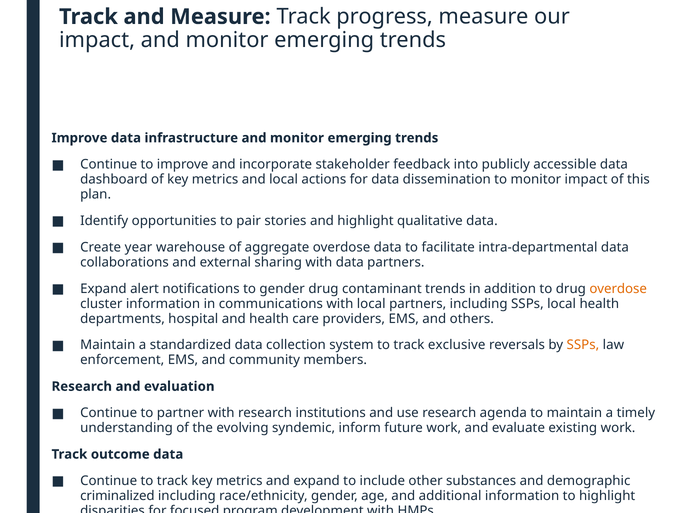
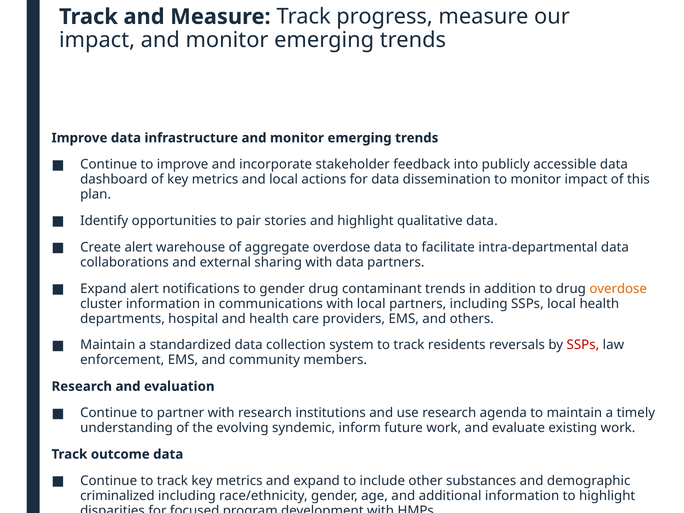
Create year: year -> alert
exclusive: exclusive -> residents
SSPs at (583, 345) colour: orange -> red
